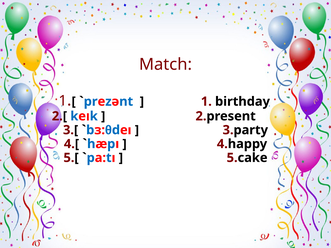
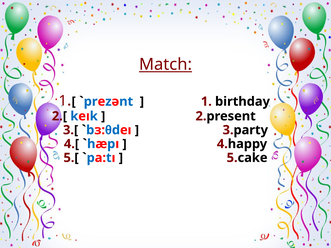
Match underline: none -> present
